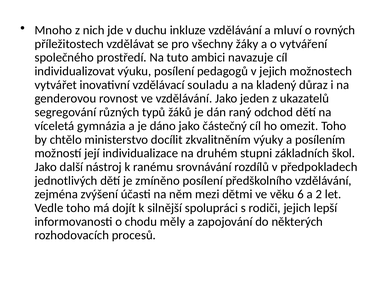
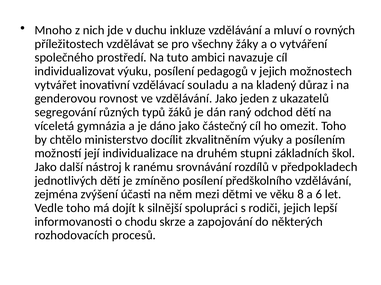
6: 6 -> 8
2: 2 -> 6
měly: měly -> skrze
